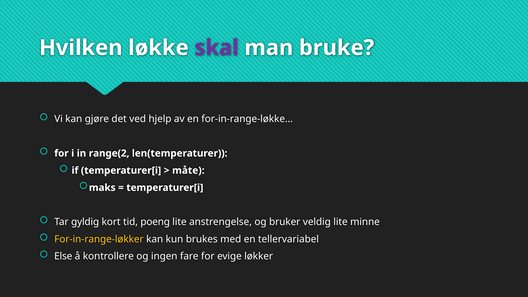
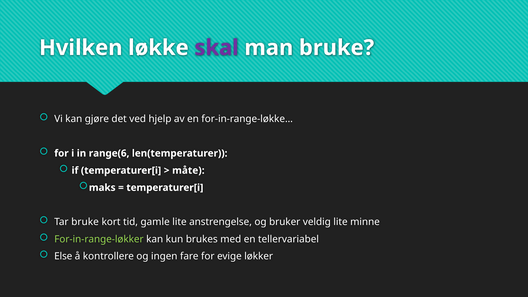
range(2: range(2 -> range(6
Tar gyldig: gyldig -> bruke
poeng: poeng -> gamle
For-in-range-løkker colour: yellow -> light green
